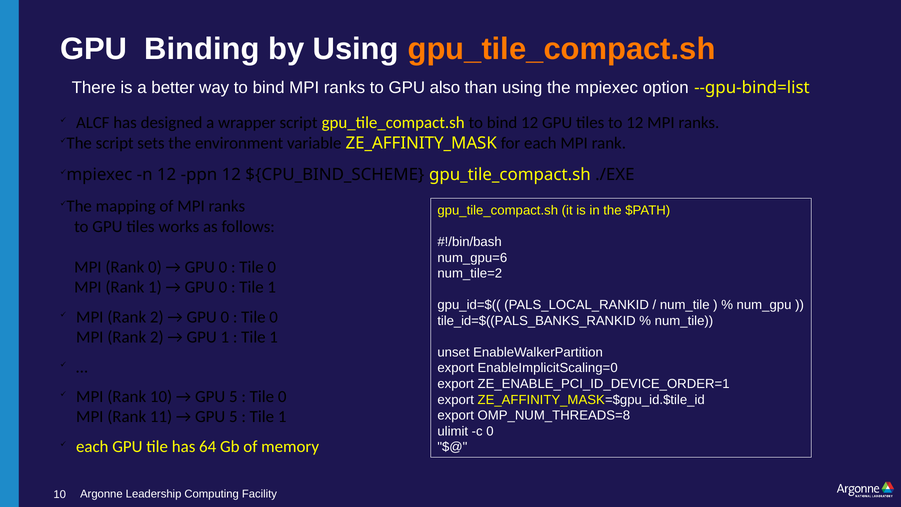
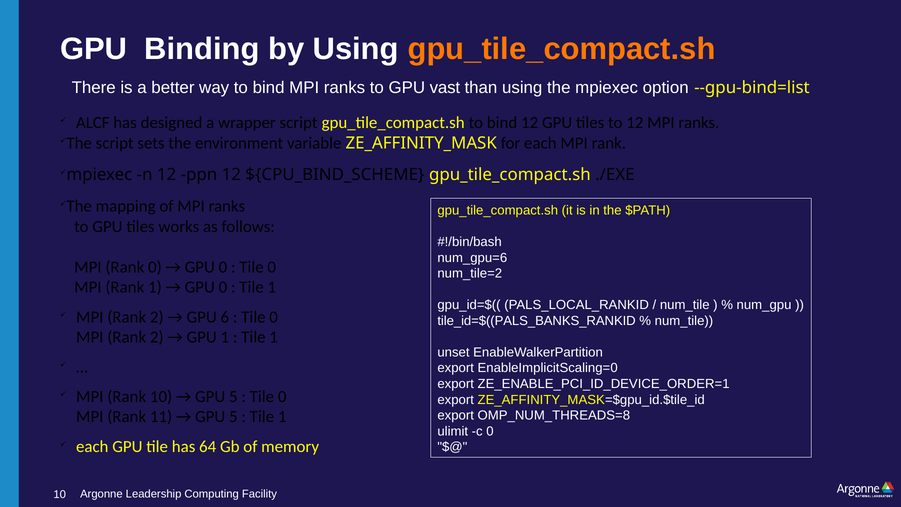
also: also -> vast
0 at (225, 317): 0 -> 6
